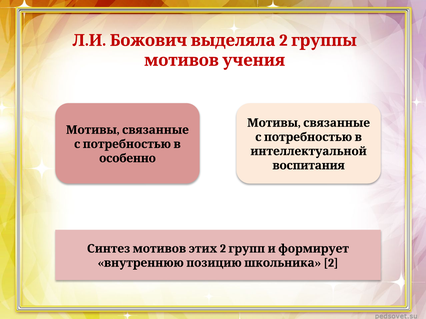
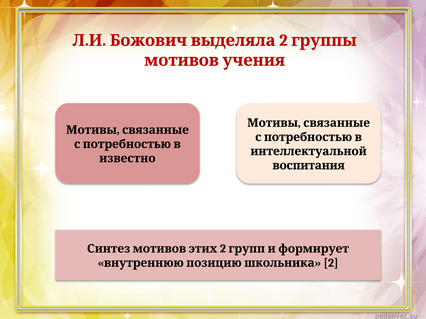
особенно: особенно -> известно
